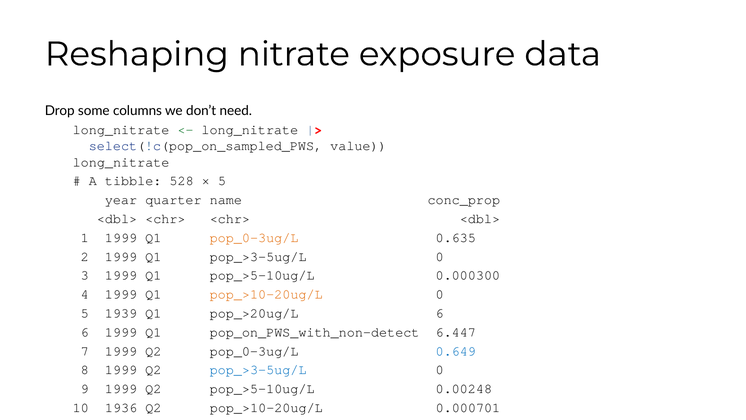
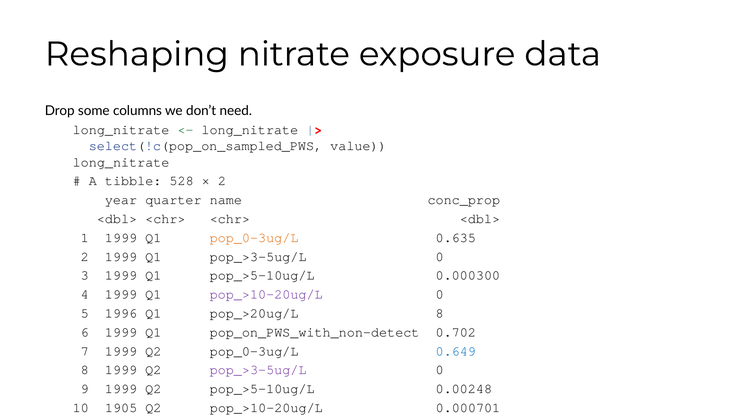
5 at (222, 181): 5 -> 2
pop_>10-20ug/L at (266, 294) colour: orange -> purple
1939: 1939 -> 1996
pop_>20ug/L 6: 6 -> 8
6.447: 6.447 -> 0.702
pop_>3-5ug/L at (258, 370) colour: blue -> purple
1936: 1936 -> 1905
